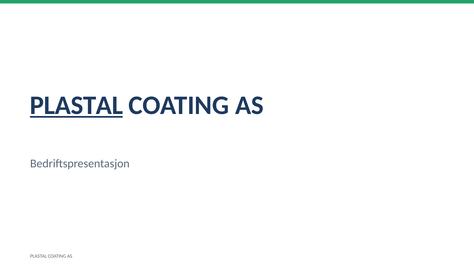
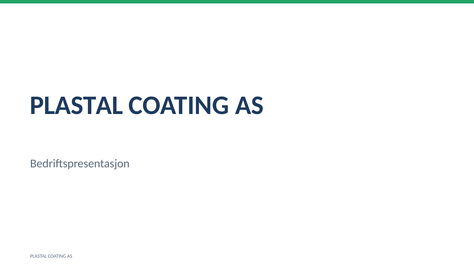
PLASTAL at (77, 105) underline: present -> none
